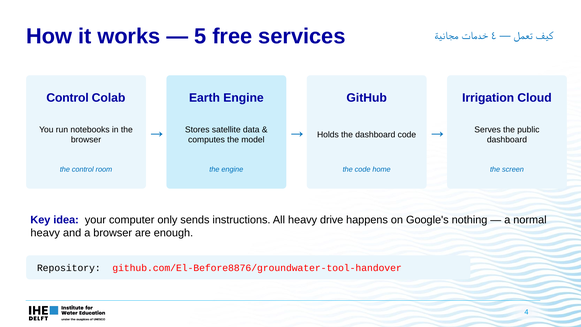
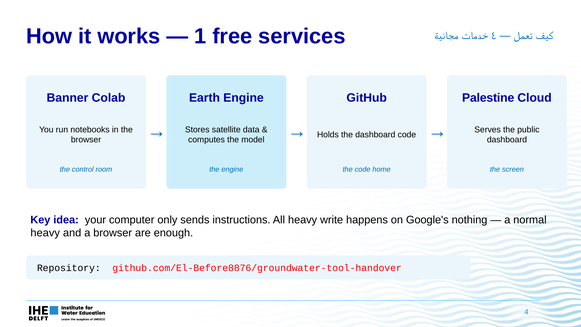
5: 5 -> 1
Control at (68, 98): Control -> Banner
Irrigation: Irrigation -> Palestine
drive: drive -> write
